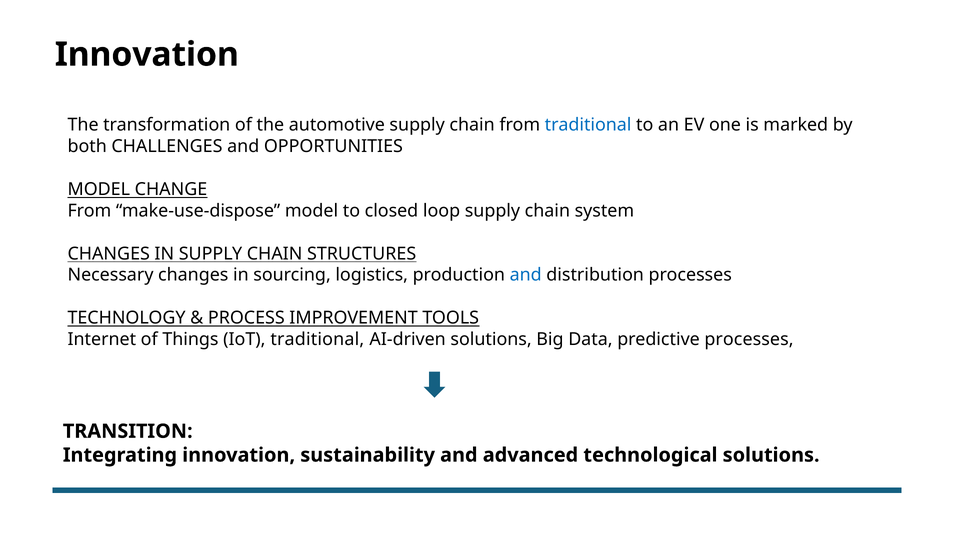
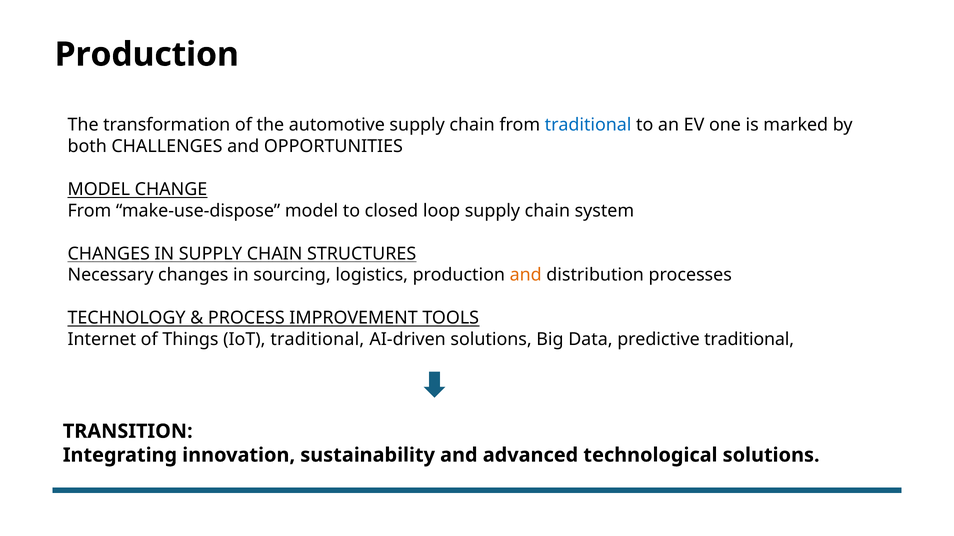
Innovation at (147, 55): Innovation -> Production
and at (526, 275) colour: blue -> orange
predictive processes: processes -> traditional
